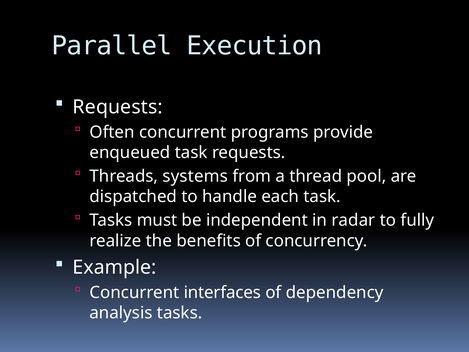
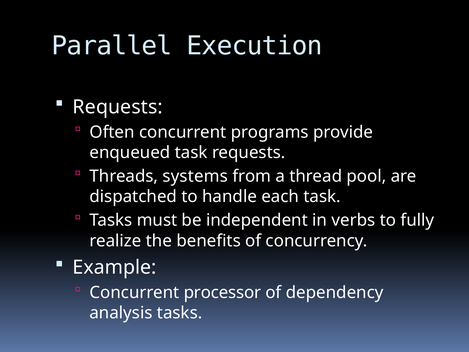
radar: radar -> verbs
interfaces: interfaces -> processor
